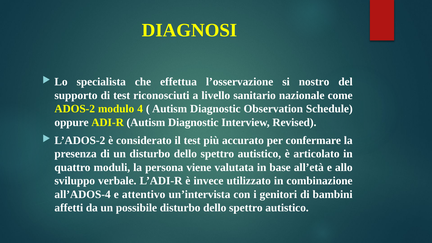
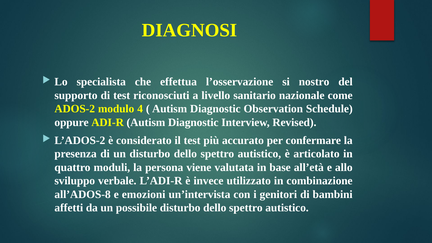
all’ADOS-4: all’ADOS-4 -> all’ADOS-8
attentivo: attentivo -> emozioni
